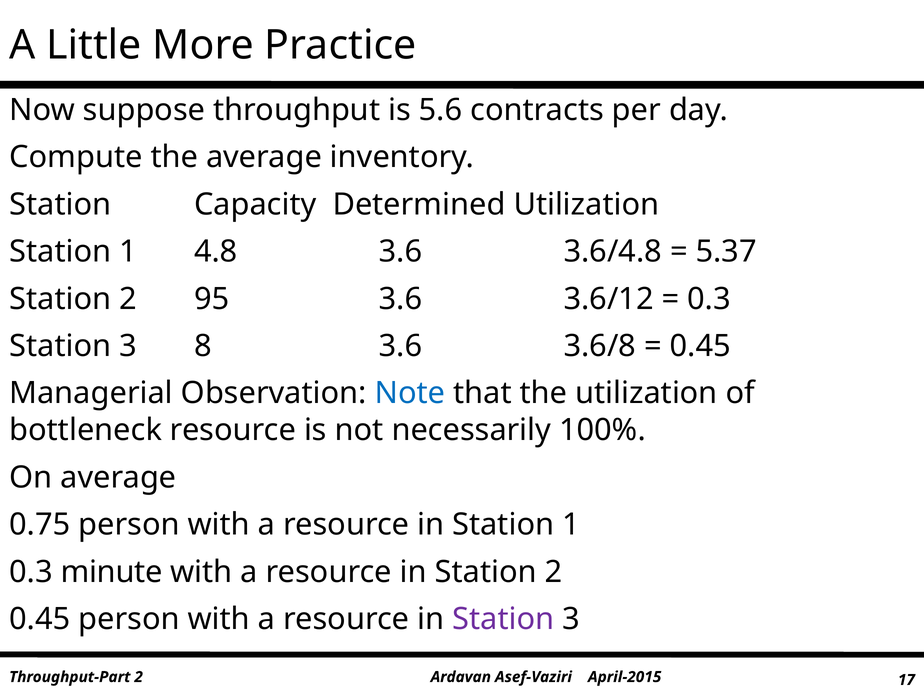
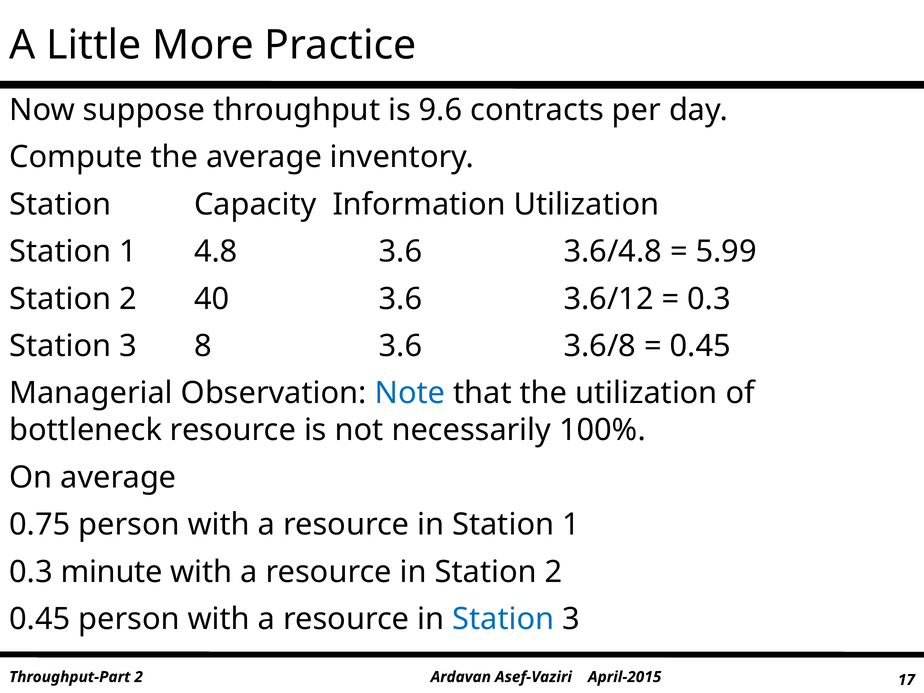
5.6: 5.6 -> 9.6
Determined: Determined -> Information
5.37: 5.37 -> 5.99
95: 95 -> 40
Station at (503, 619) colour: purple -> blue
